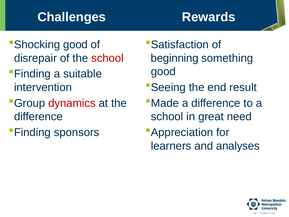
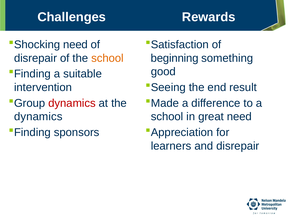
good at (75, 45): good -> need
school at (107, 58) colour: red -> orange
difference at (38, 117): difference -> dynamics
and analyses: analyses -> disrepair
